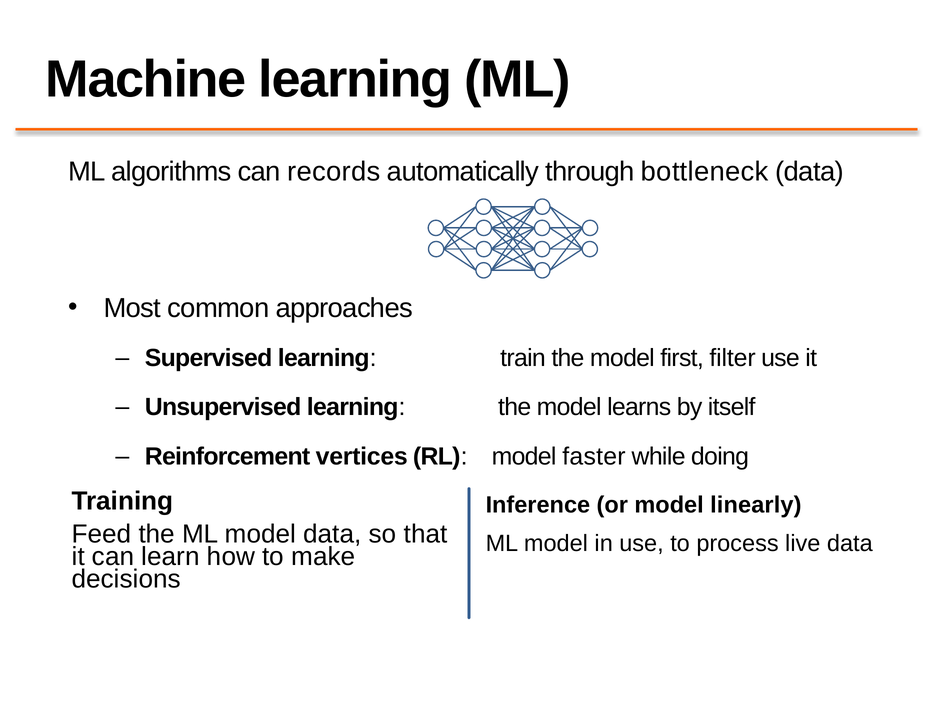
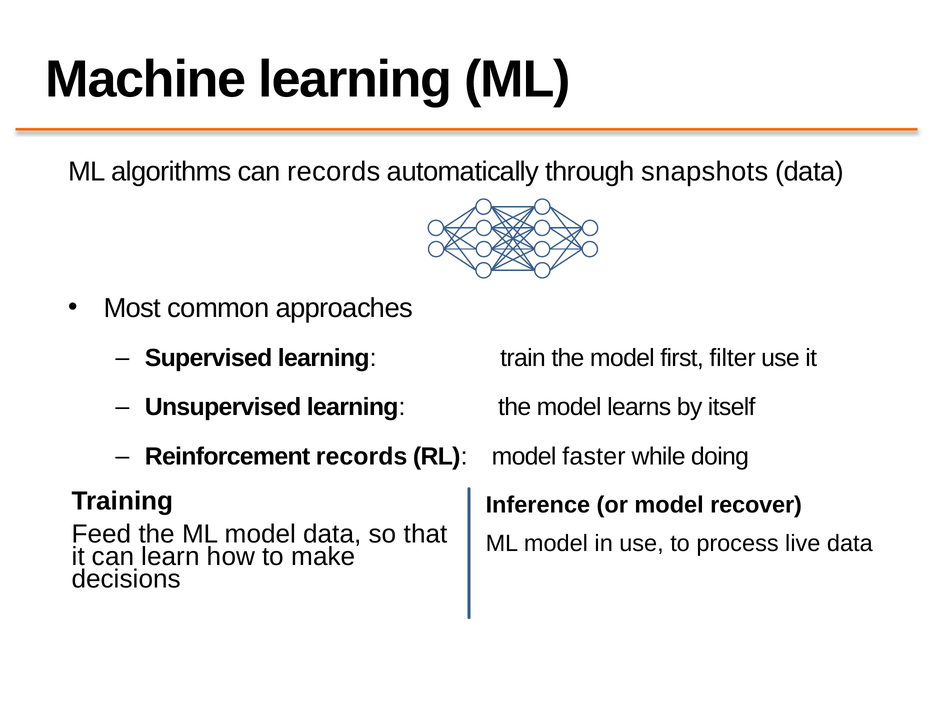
bottleneck: bottleneck -> snapshots
Reinforcement vertices: vertices -> records
linearly: linearly -> recover
